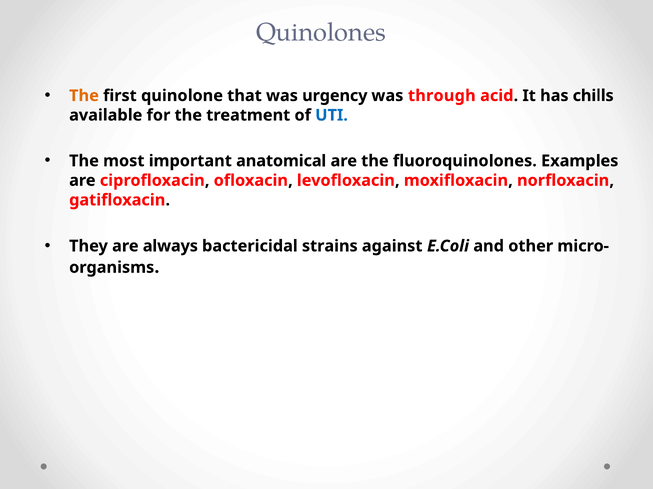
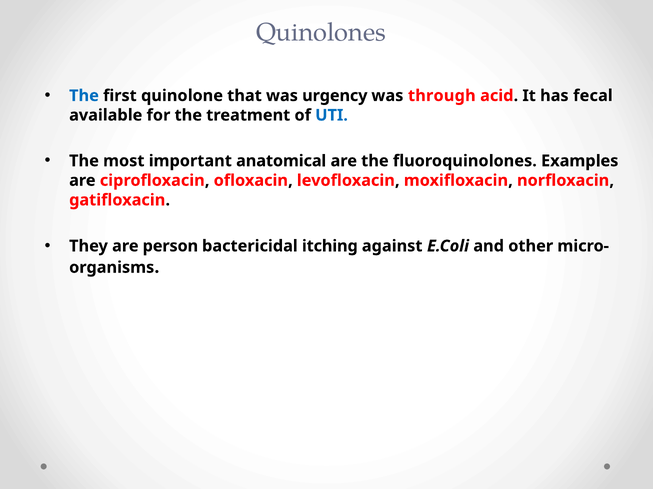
The at (84, 96) colour: orange -> blue
chills: chills -> fecal
always: always -> person
strains: strains -> itching
